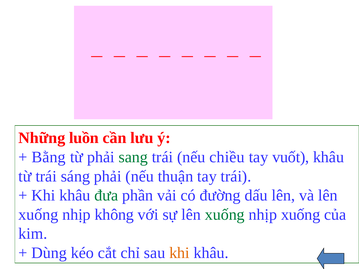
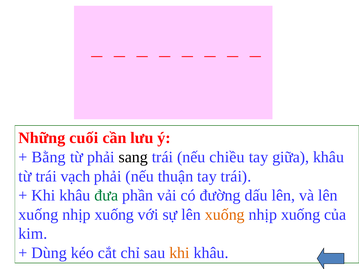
luồn: luồn -> cuối
sang colour: green -> black
vuốt: vuốt -> giữa
sáng: sáng -> vạch
không at (114, 215): không -> xuống
xuống at (225, 215) colour: green -> orange
